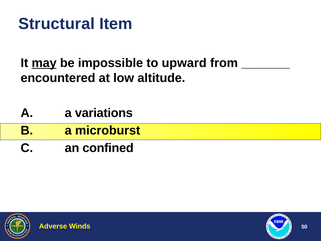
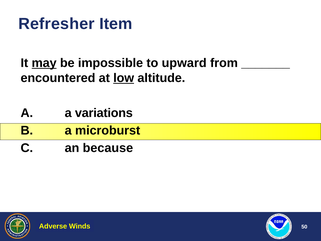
Structural: Structural -> Refresher
low underline: none -> present
confined: confined -> because
